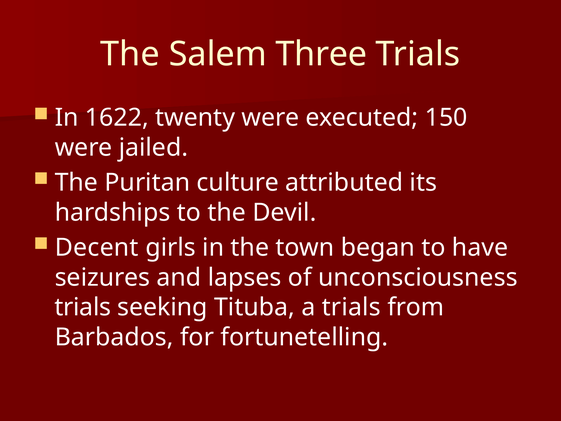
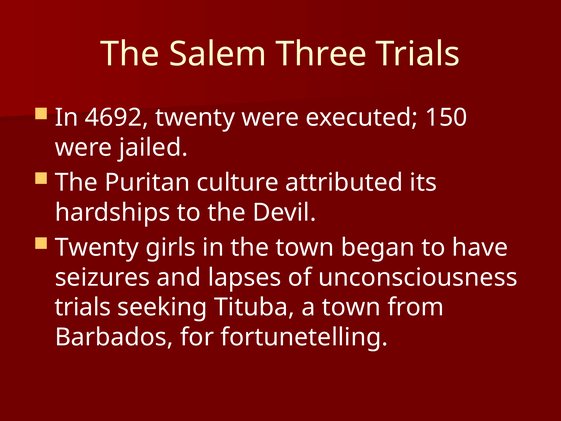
1622: 1622 -> 4692
Decent at (97, 247): Decent -> Twenty
a trials: trials -> town
